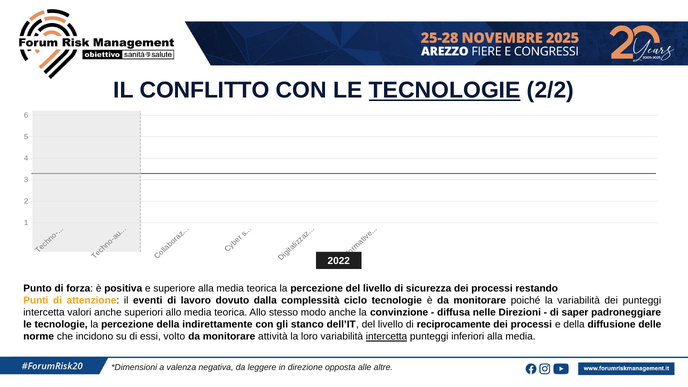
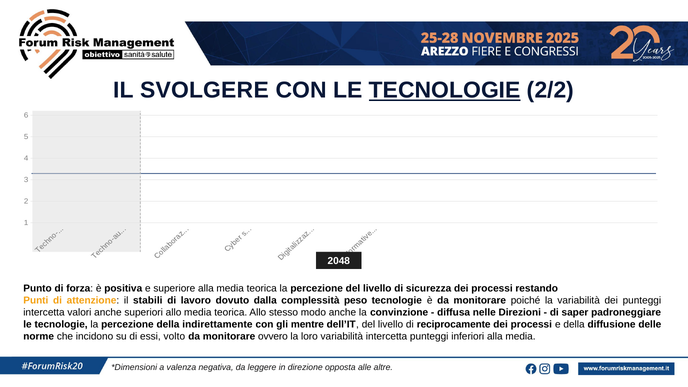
CONFLITTO: CONFLITTO -> SVOLGERE
2022: 2022 -> 2048
eventi: eventi -> stabili
ciclo: ciclo -> peso
stanco: stanco -> mentre
attività: attività -> ovvero
intercetta at (387, 337) underline: present -> none
